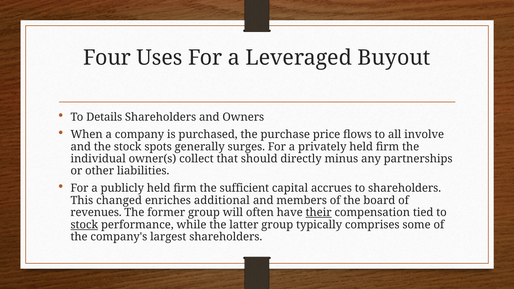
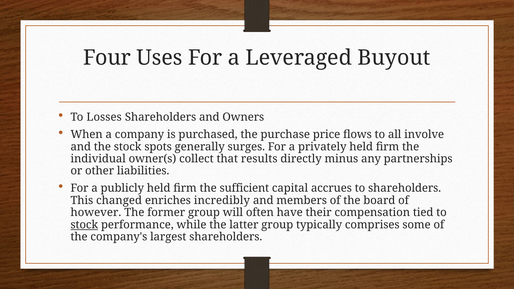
Details: Details -> Losses
should: should -> results
additional: additional -> incredibly
revenues: revenues -> however
their underline: present -> none
